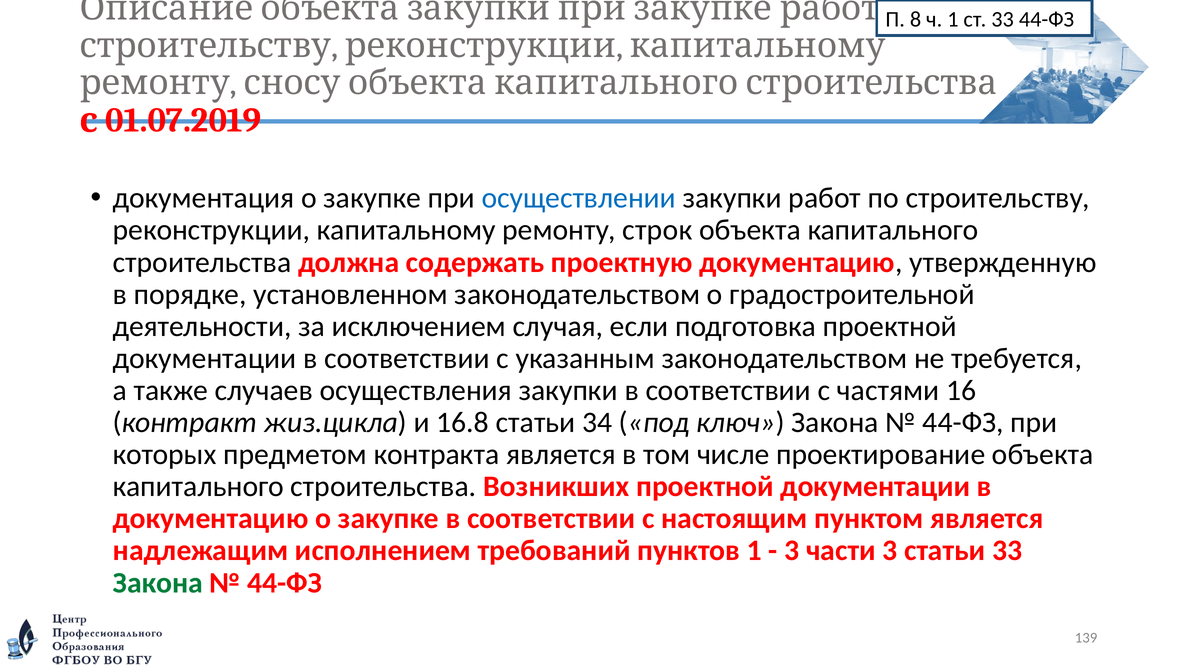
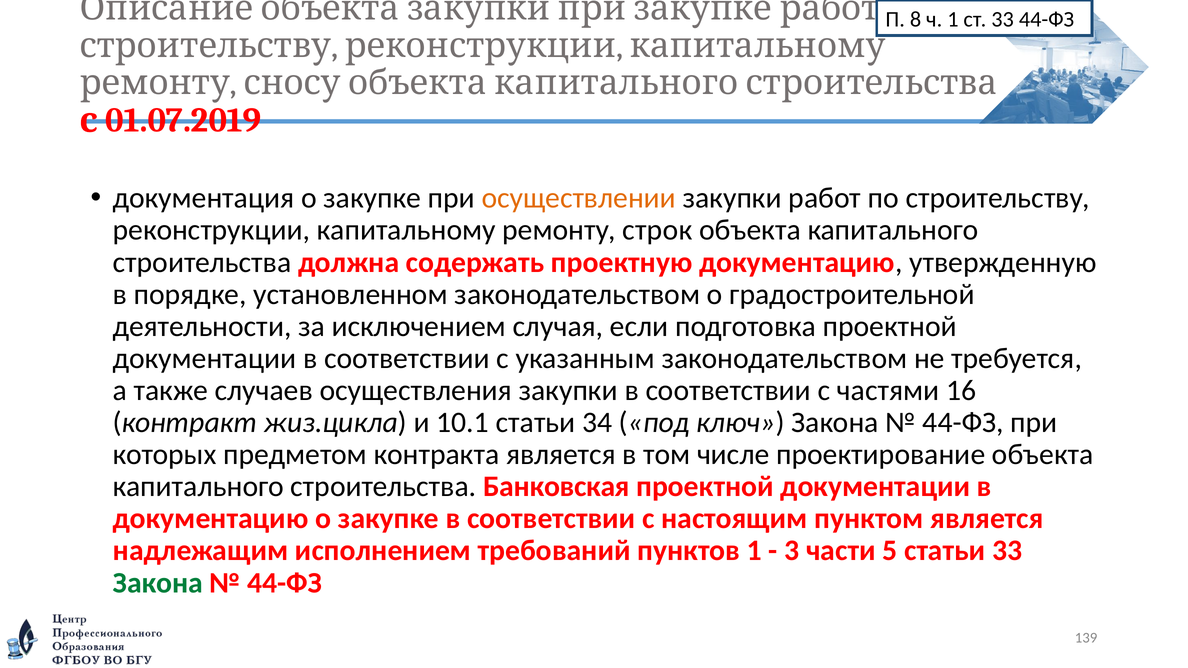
осуществлении colour: blue -> orange
16.8: 16.8 -> 10.1
Возникших: Возникших -> Банковская
части 3: 3 -> 5
